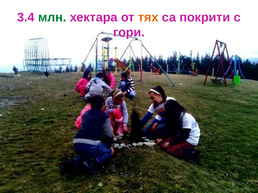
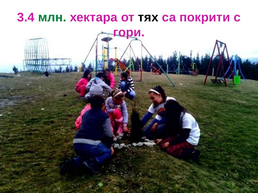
тях colour: orange -> black
